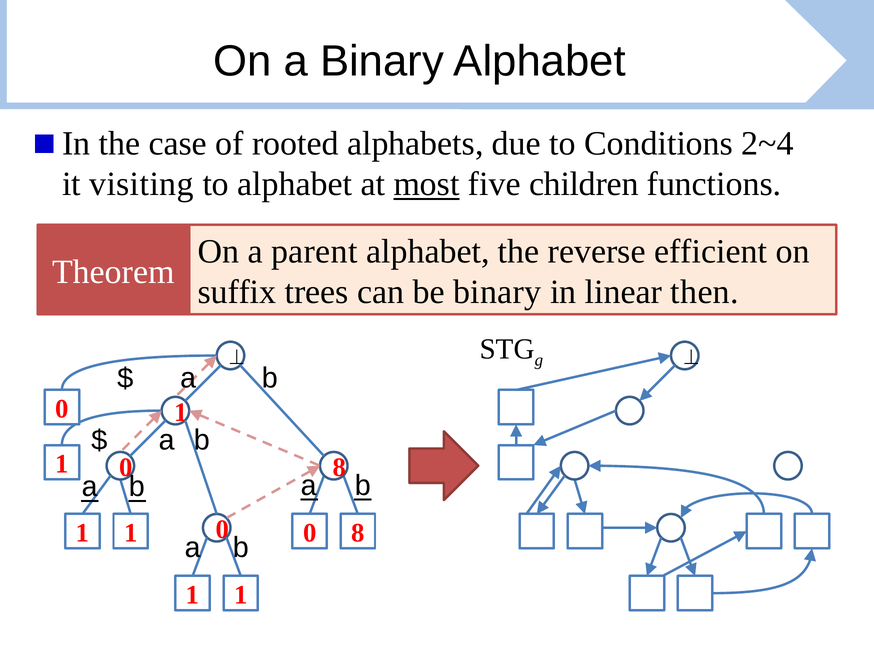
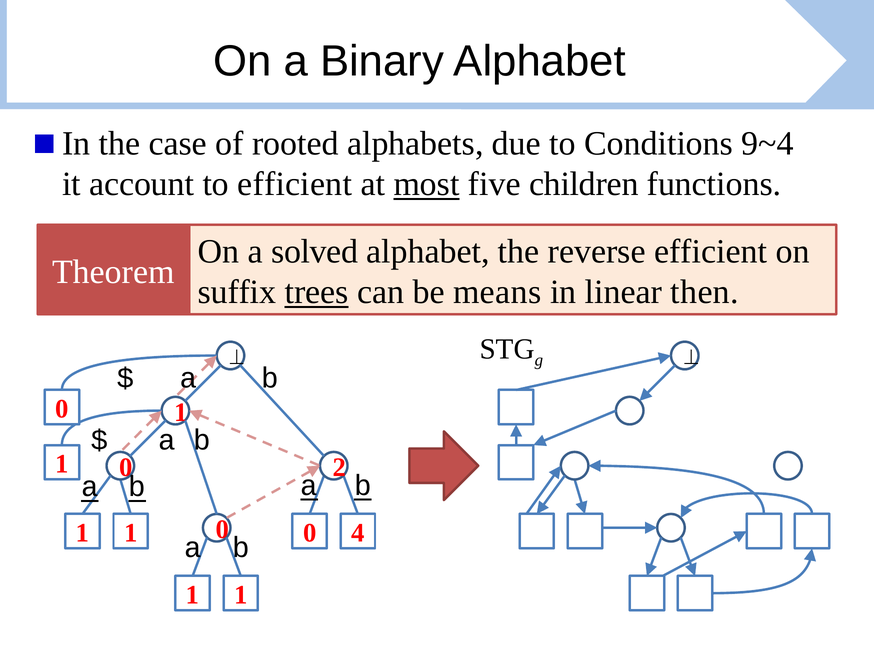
2~4: 2~4 -> 9~4
visiting: visiting -> account
to alphabet: alphabet -> efficient
parent: parent -> solved
trees underline: none -> present
be binary: binary -> means
1 8: 8 -> 2
0 8: 8 -> 4
